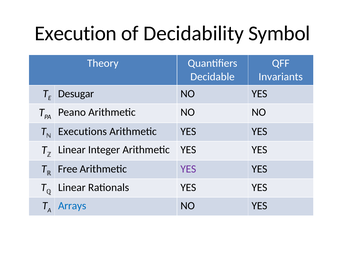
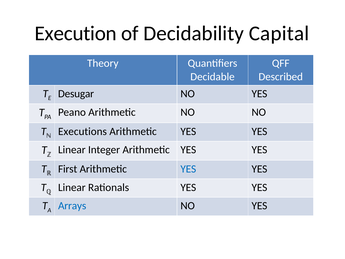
Symbol: Symbol -> Capital
Invariants: Invariants -> Described
Free: Free -> First
YES at (188, 169) colour: purple -> blue
